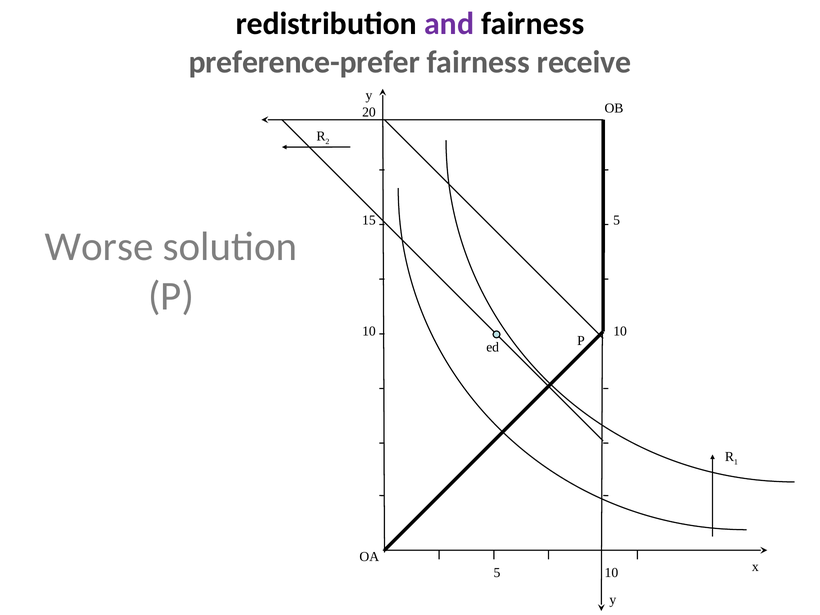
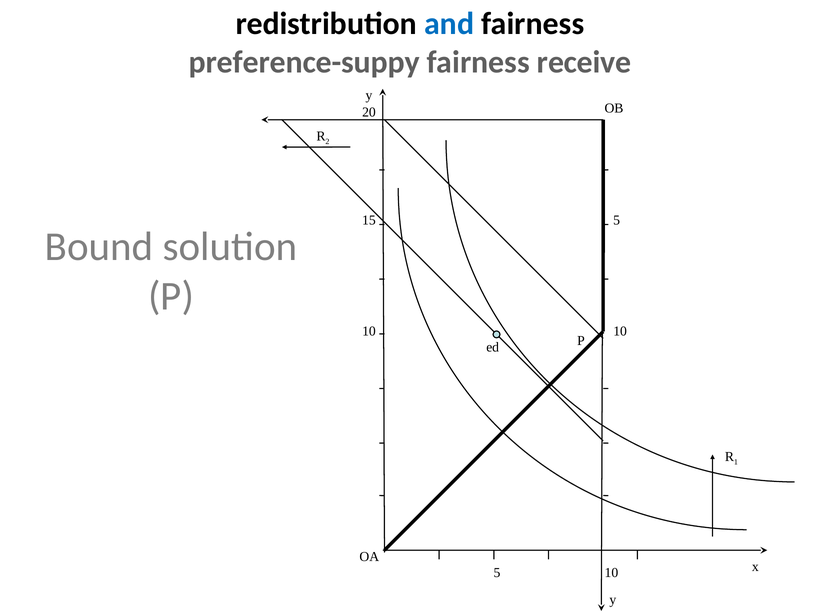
and colour: purple -> blue
preference-prefer: preference-prefer -> preference-suppy
Worse: Worse -> Bound
